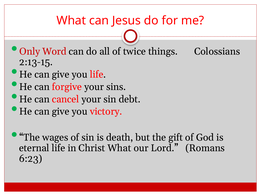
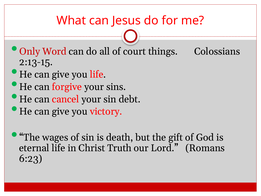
twice: twice -> court
Christ What: What -> Truth
